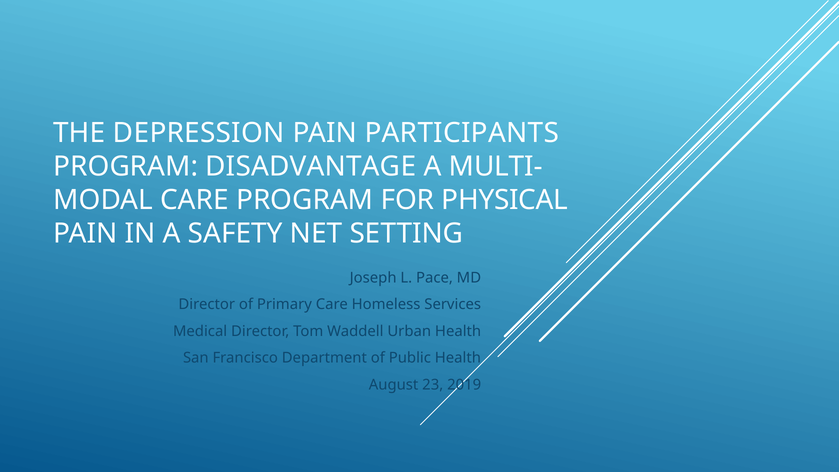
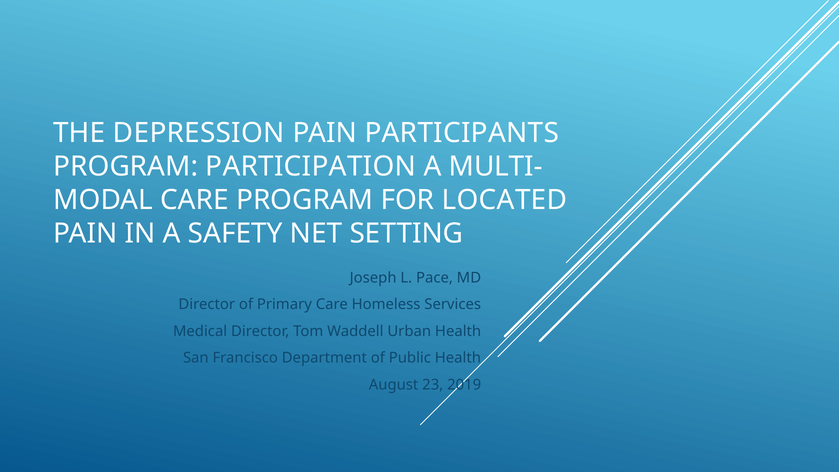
DISADVANTAGE: DISADVANTAGE -> PARTICIPATION
PHYSICAL: PHYSICAL -> LOCATED
